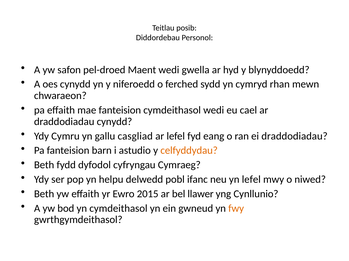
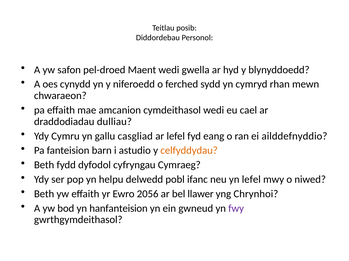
mae fanteision: fanteision -> amcanion
draddodiadau cynydd: cynydd -> dulliau
ei draddodiadau: draddodiadau -> ailddefnyddio
2015: 2015 -> 2056
Cynllunio: Cynllunio -> Chrynhoi
yn cymdeithasol: cymdeithasol -> hanfanteision
fwy colour: orange -> purple
